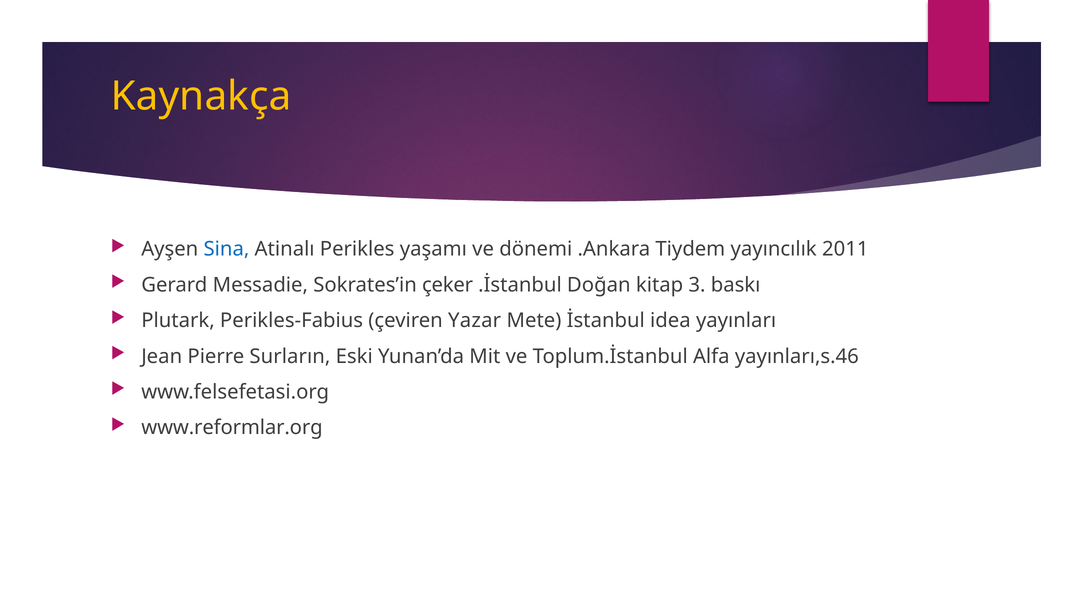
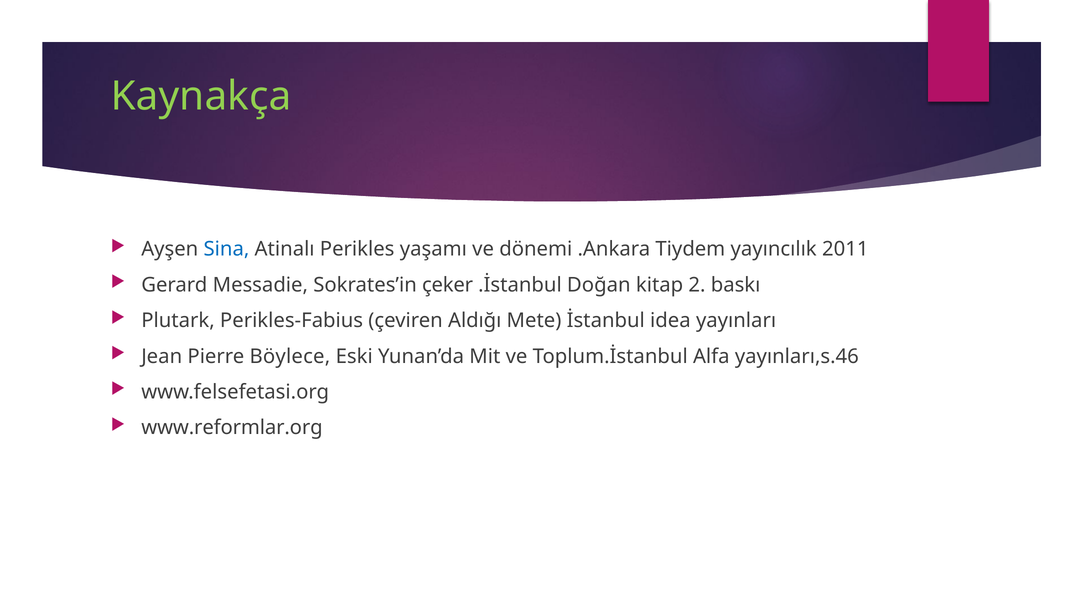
Kaynakça colour: yellow -> light green
3: 3 -> 2
Yazar: Yazar -> Aldığı
Surların: Surların -> Böylece
